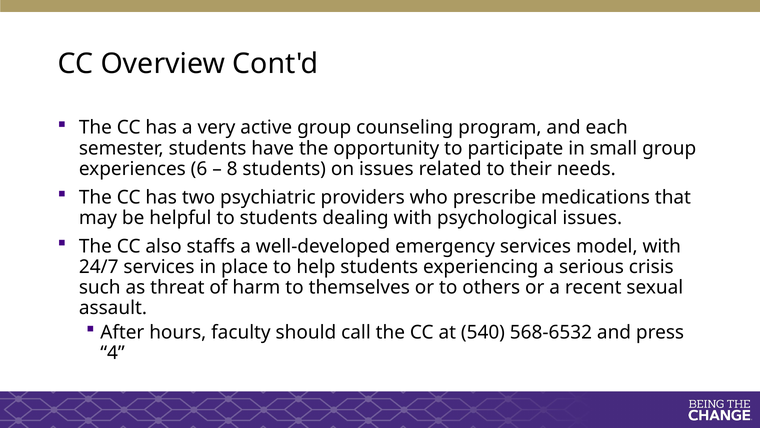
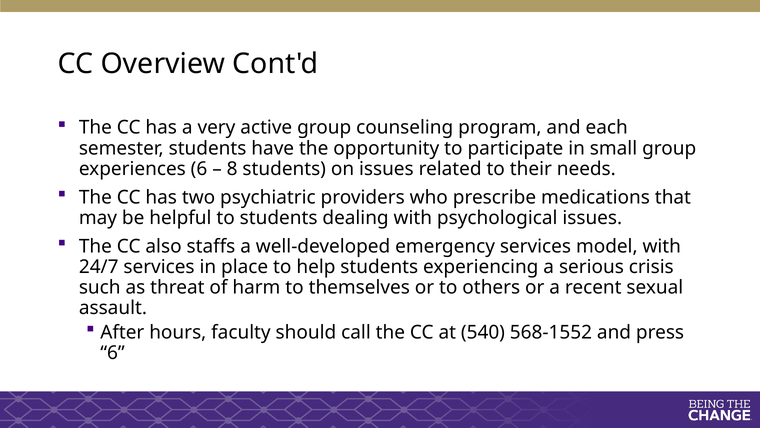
568-6532: 568-6532 -> 568-1552
4 at (113, 352): 4 -> 6
